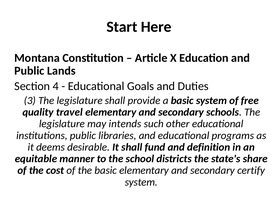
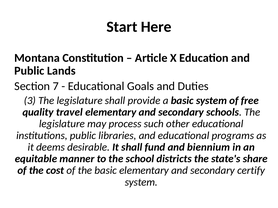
4: 4 -> 7
intends: intends -> process
definition: definition -> biennium
